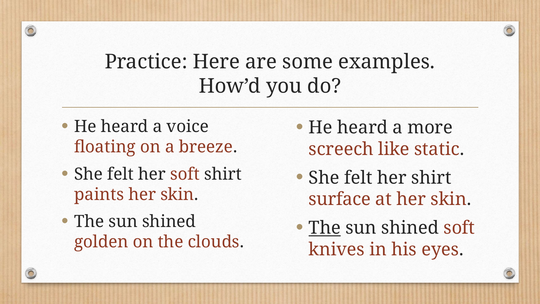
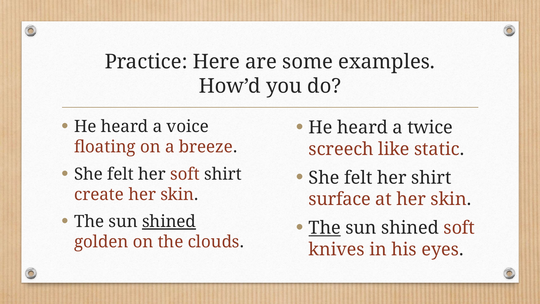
more: more -> twice
paints: paints -> create
shined at (169, 222) underline: none -> present
